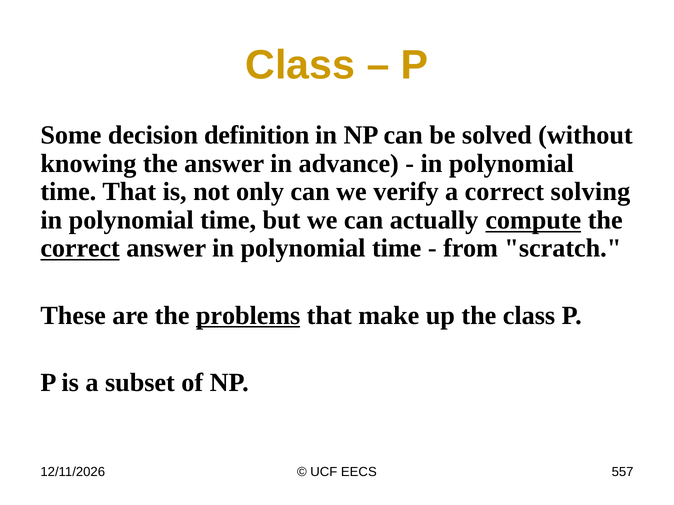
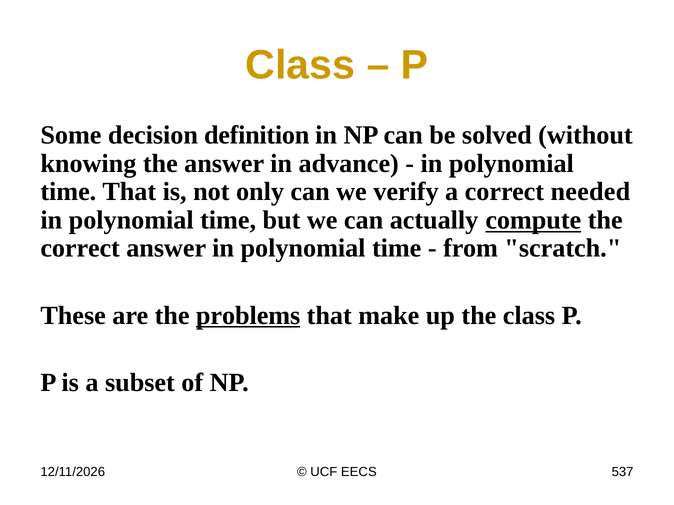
solving: solving -> needed
correct at (80, 249) underline: present -> none
557: 557 -> 537
